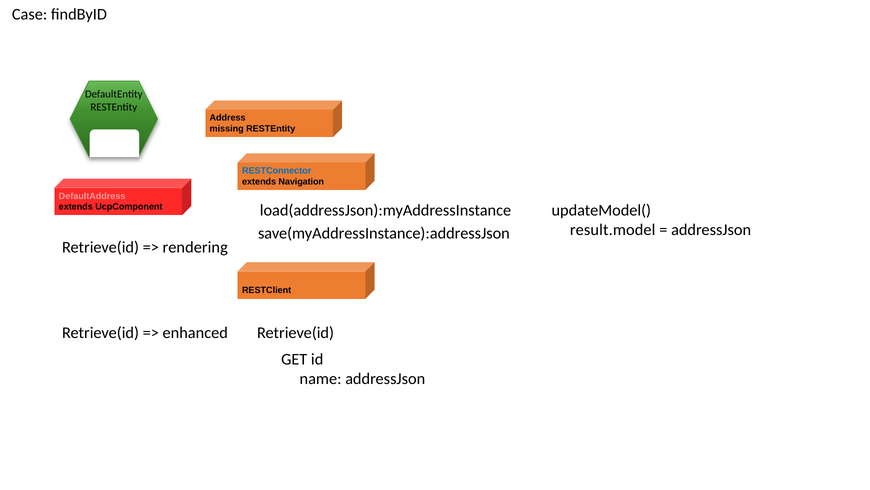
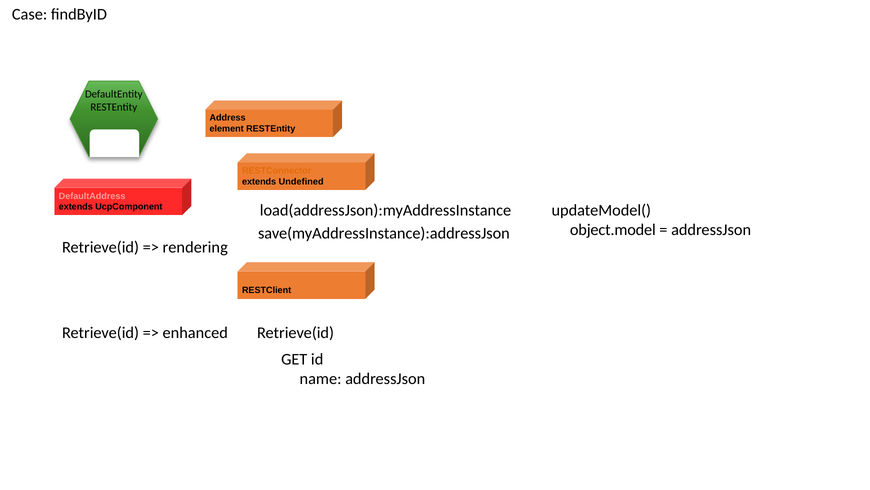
missing: missing -> element
RESTConnector colour: blue -> orange
Navigation: Navigation -> Undefined
result.model: result.model -> object.model
